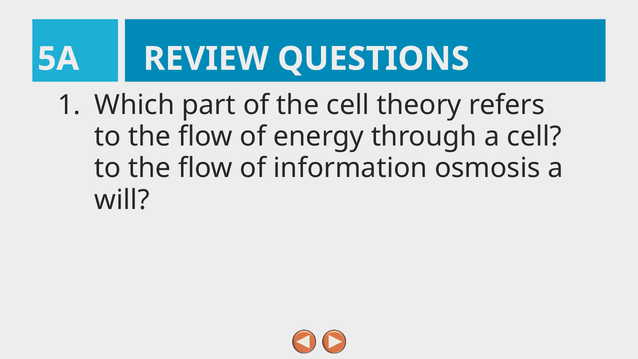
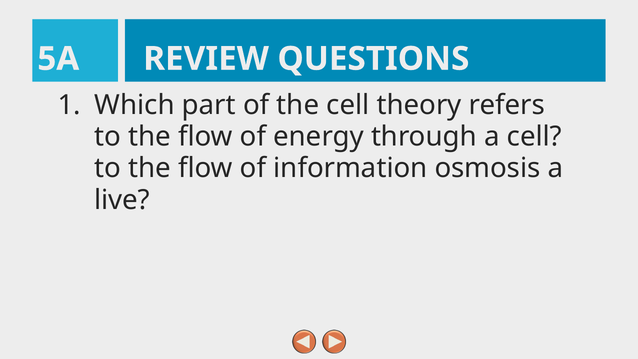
will: will -> live
